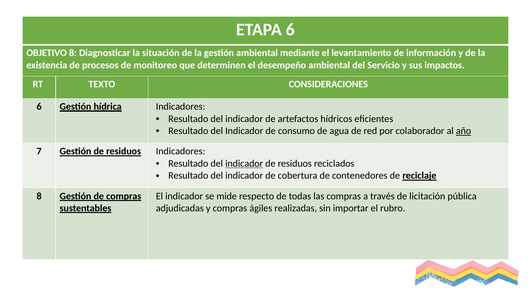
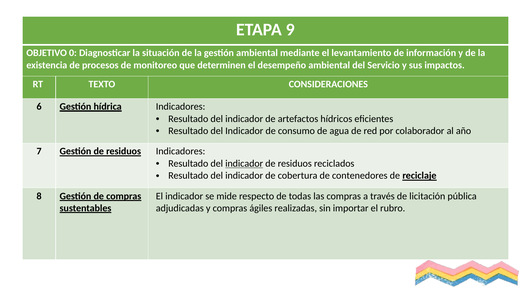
ETAPA 6: 6 -> 9
OBJETIVO 8: 8 -> 0
año underline: present -> none
